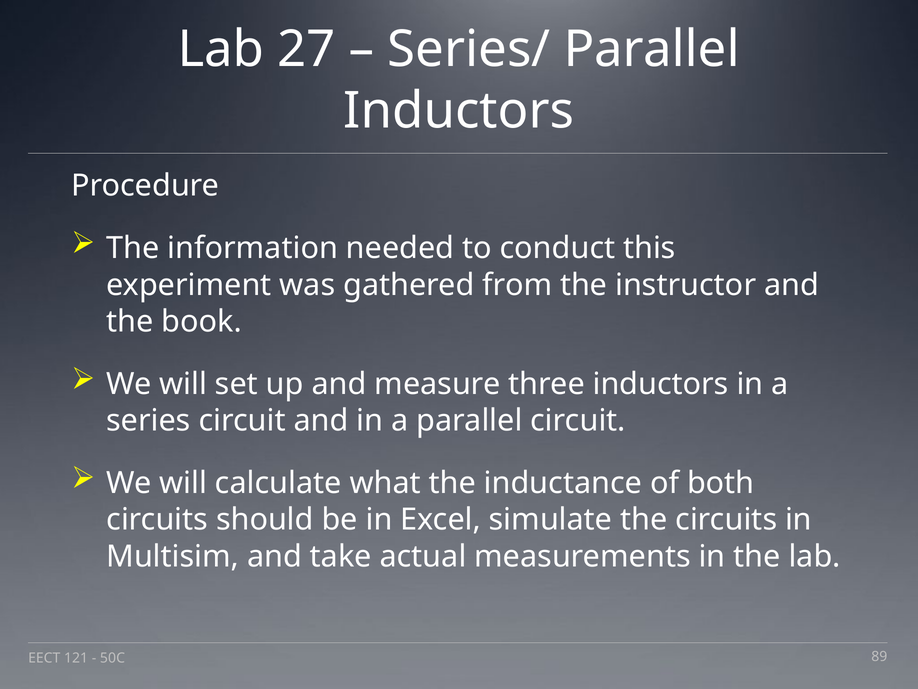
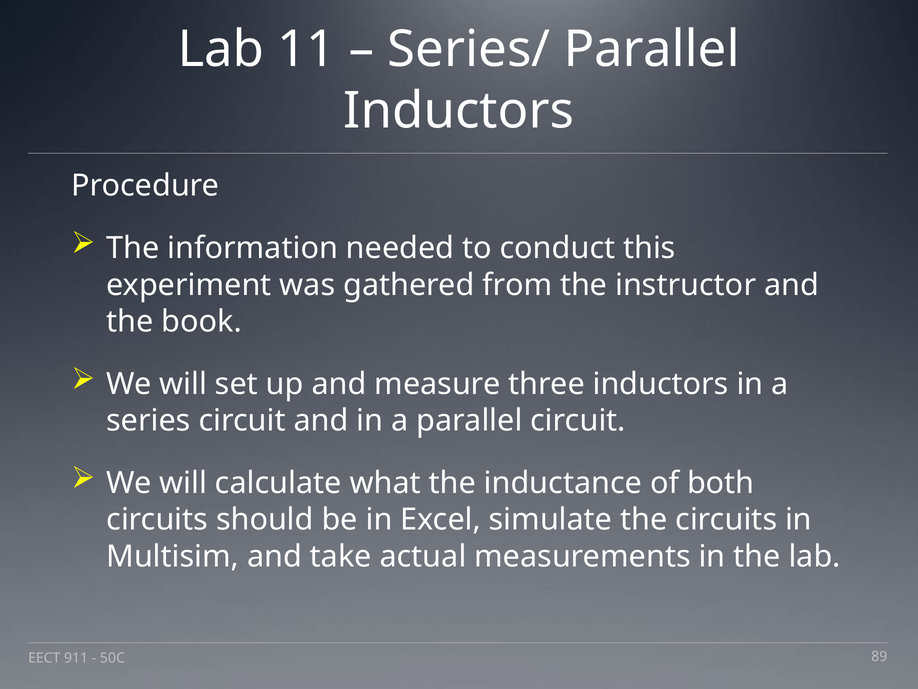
27: 27 -> 11
121: 121 -> 911
